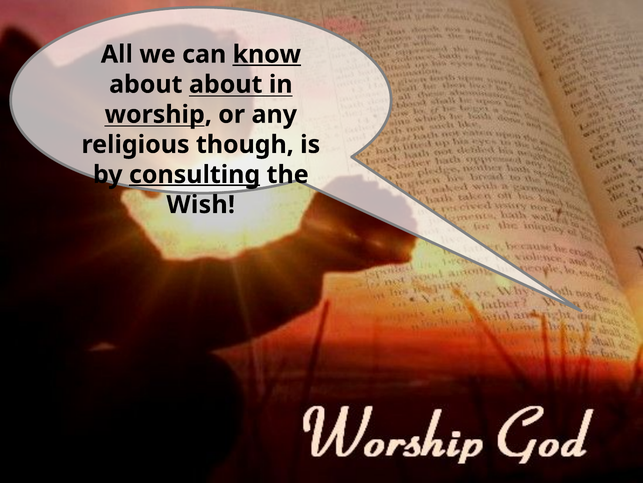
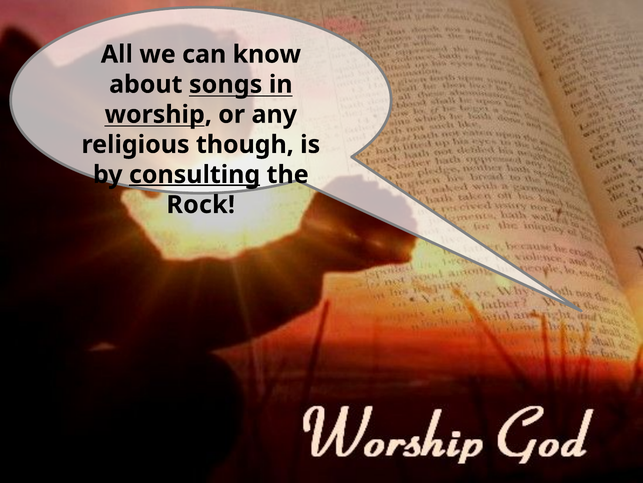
know underline: present -> none
about about: about -> songs
Wish: Wish -> Rock
